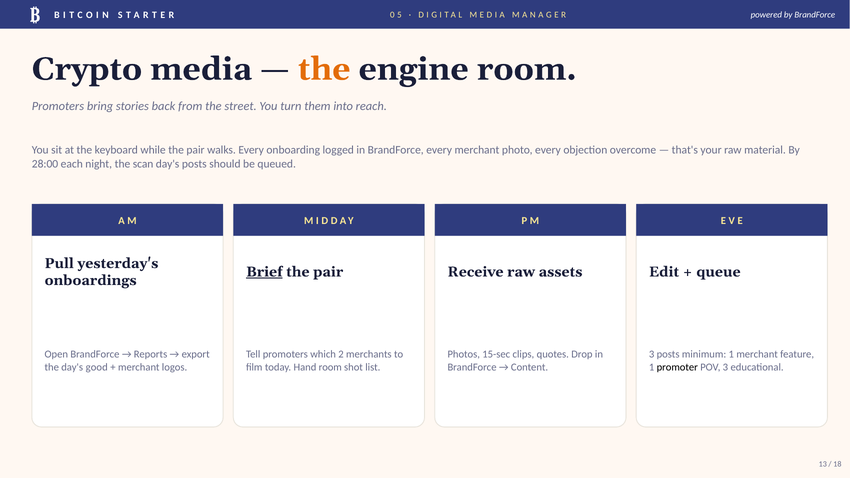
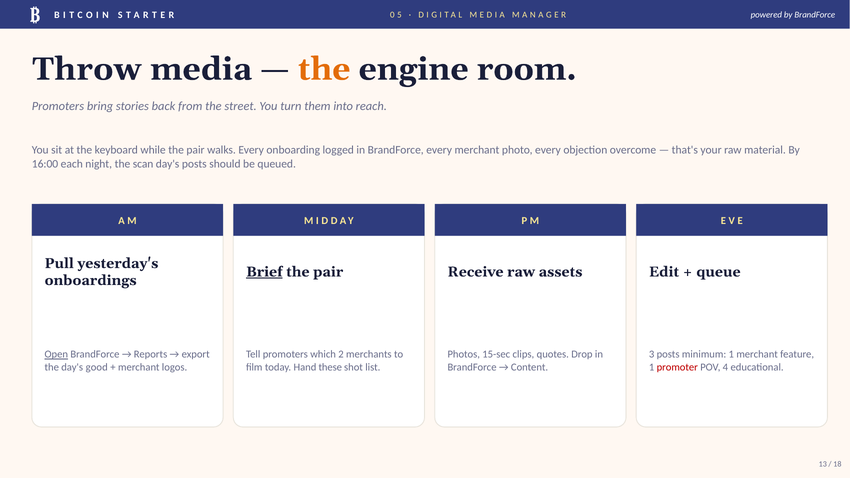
Crypto: Crypto -> Throw
28:00: 28:00 -> 16:00
Open underline: none -> present
Hand room: room -> these
promoter colour: black -> red
POV 3: 3 -> 4
